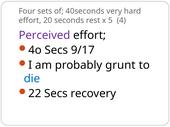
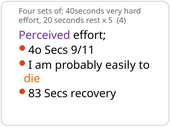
9/17: 9/17 -> 9/11
grunt: grunt -> easily
die colour: blue -> orange
22: 22 -> 83
